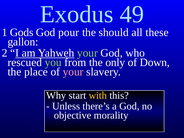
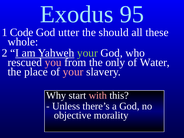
49: 49 -> 95
Gods: Gods -> Code
pour: pour -> utter
gallon: gallon -> whole
you colour: light green -> pink
Down: Down -> Water
with colour: yellow -> pink
